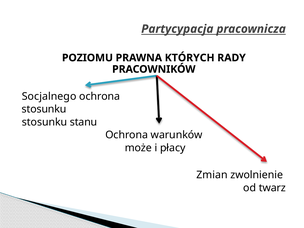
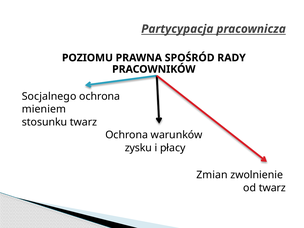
KTÓRYCH: KTÓRYCH -> SPOŚRÓD
stosunku at (44, 109): stosunku -> mieniem
stosunku stanu: stanu -> twarz
może: może -> zysku
